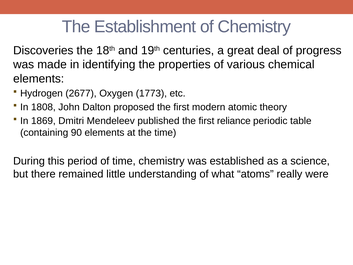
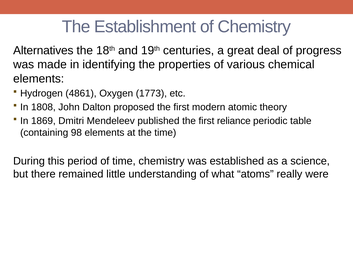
Discoveries: Discoveries -> Alternatives
2677: 2677 -> 4861
90: 90 -> 98
